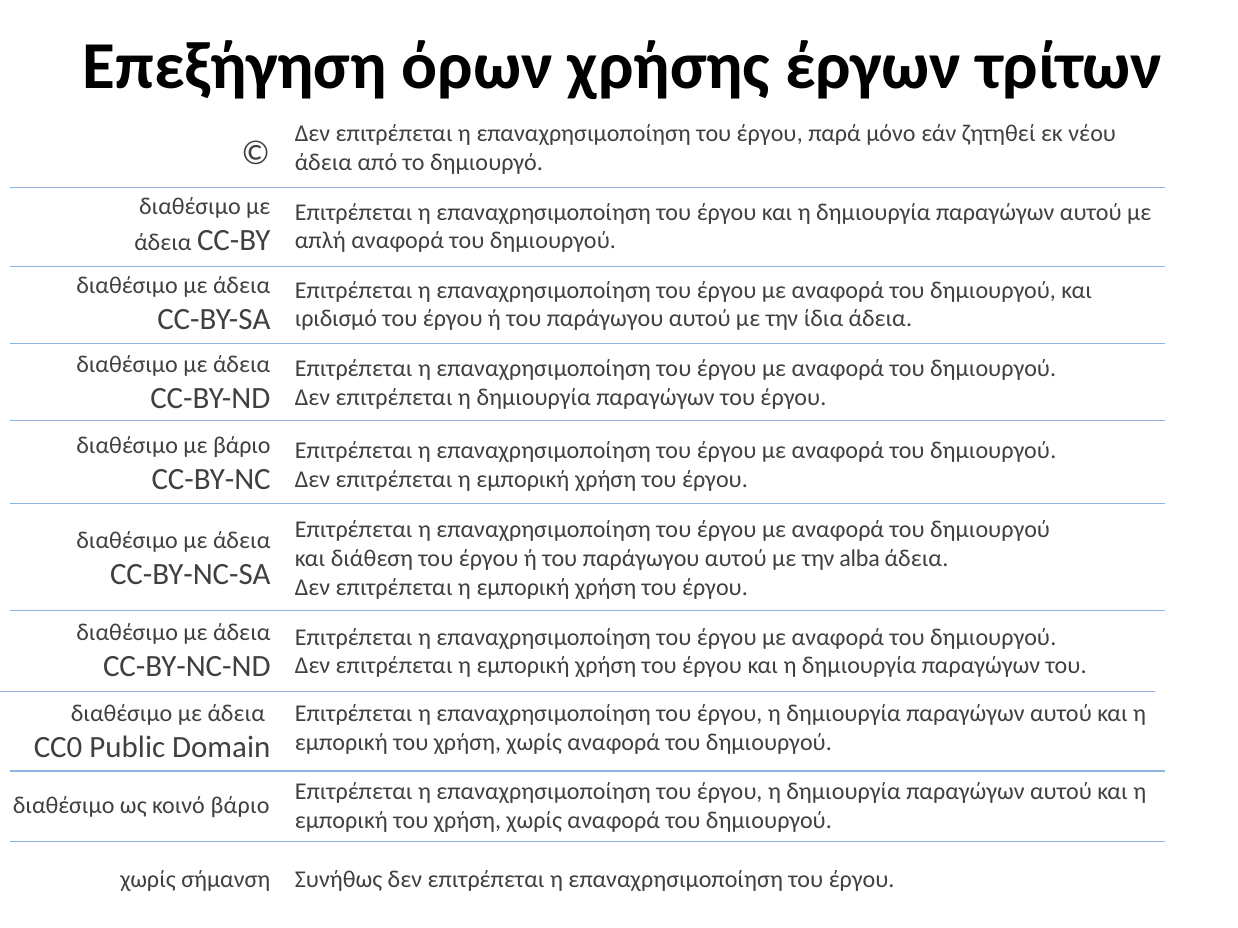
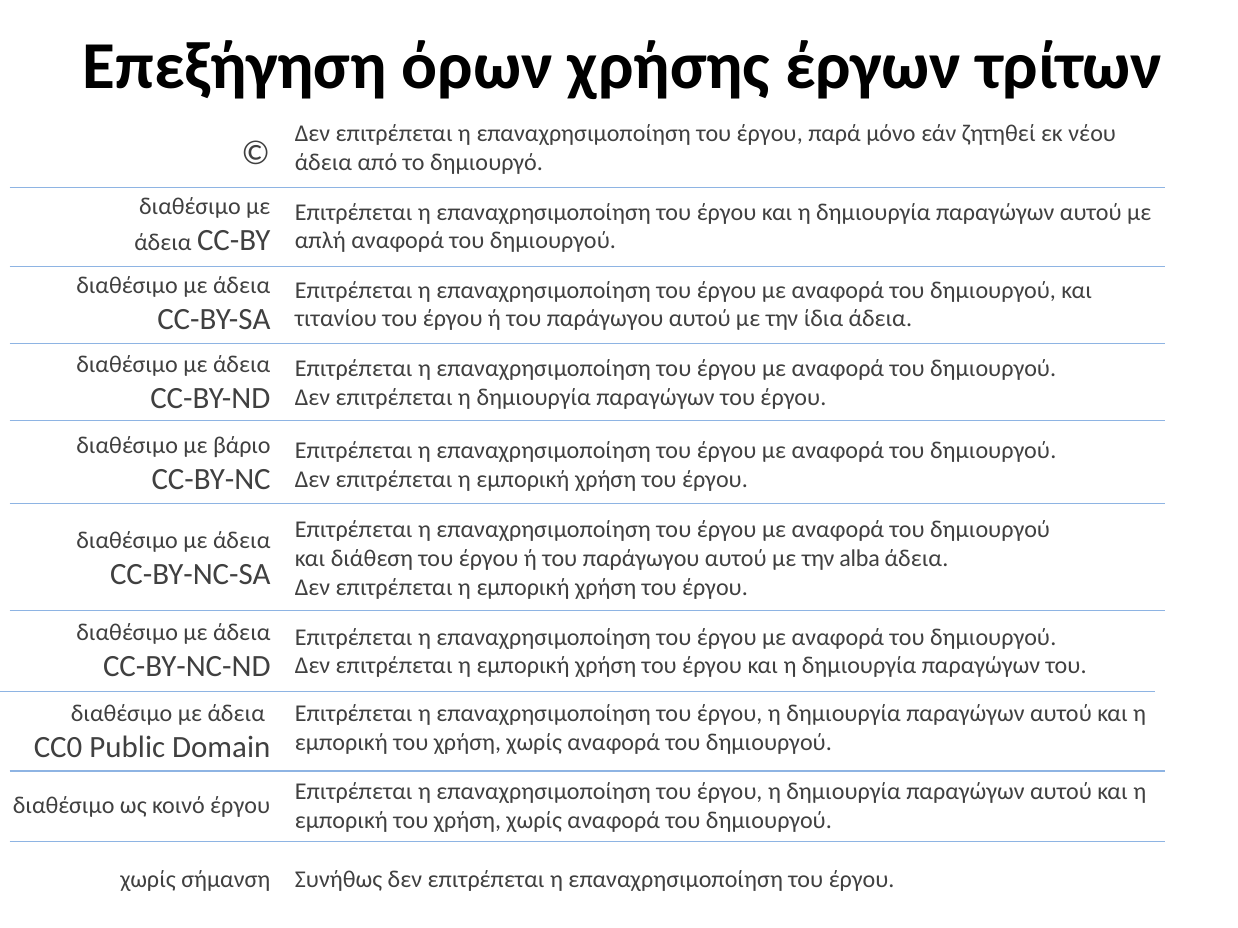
ιριδισμό: ιριδισμό -> τιτανίου
κοινό βάριο: βάριο -> έργου
